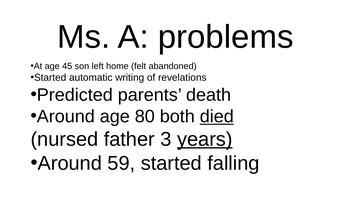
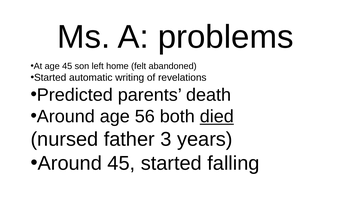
80: 80 -> 56
years underline: present -> none
Around 59: 59 -> 45
